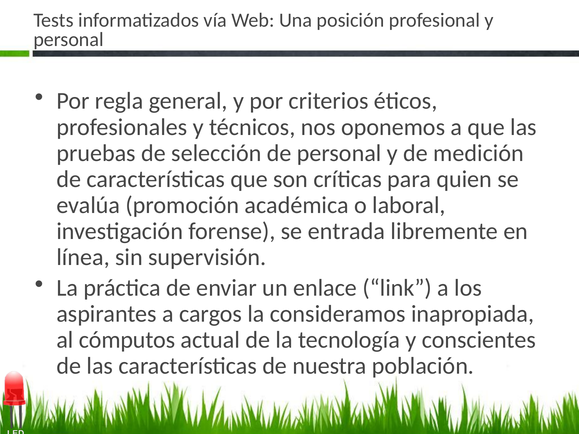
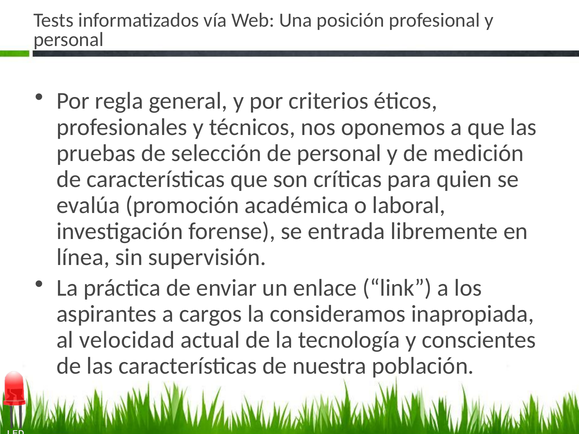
cómputos: cómputos -> velocidad
